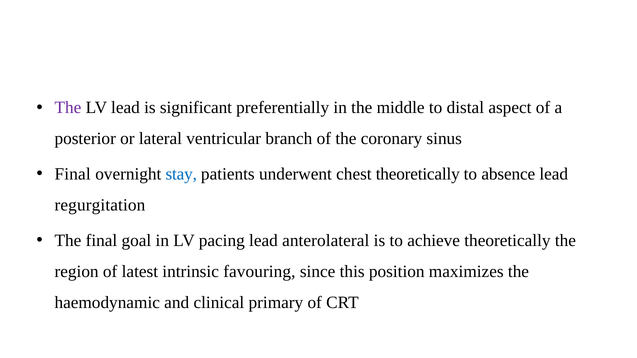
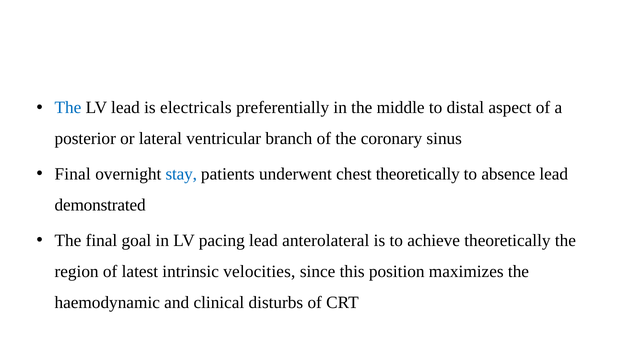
The at (68, 108) colour: purple -> blue
significant: significant -> electricals
regurgitation: regurgitation -> demonstrated
favouring: favouring -> velocities
primary: primary -> disturbs
